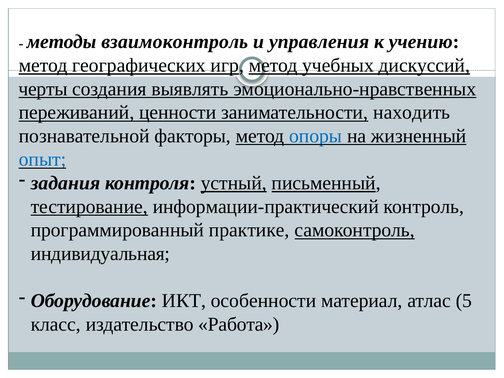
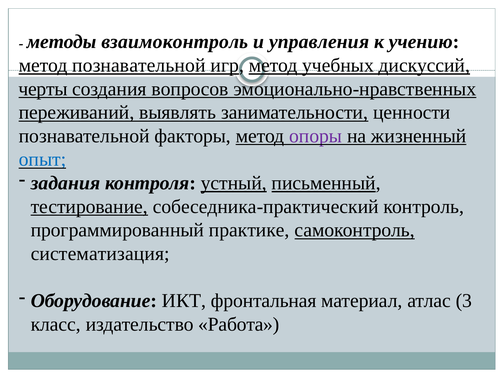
метод географических: географических -> познавательной
выявлять: выявлять -> вопросов
ценности: ценности -> выявлять
находить: находить -> ценности
опоры colour: blue -> purple
информации-практический: информации-практический -> собеседника-практический
индивидуальная: индивидуальная -> систематизация
особенности: особенности -> фронтальная
5: 5 -> 3
